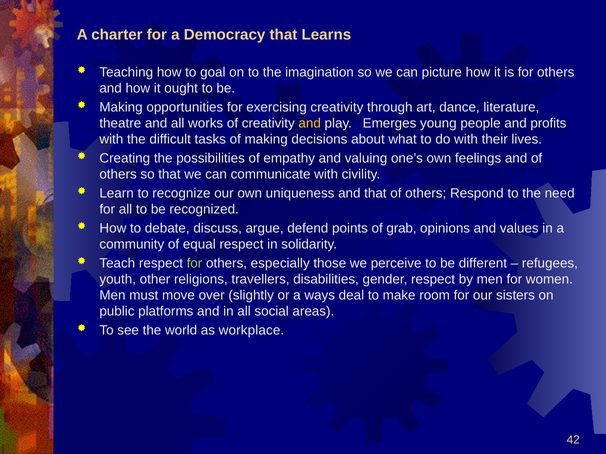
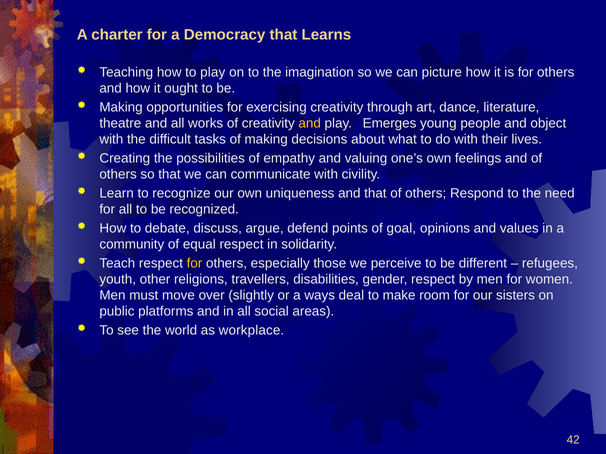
to goal: goal -> play
profits: profits -> object
grab: grab -> goal
for at (194, 263) colour: light green -> yellow
